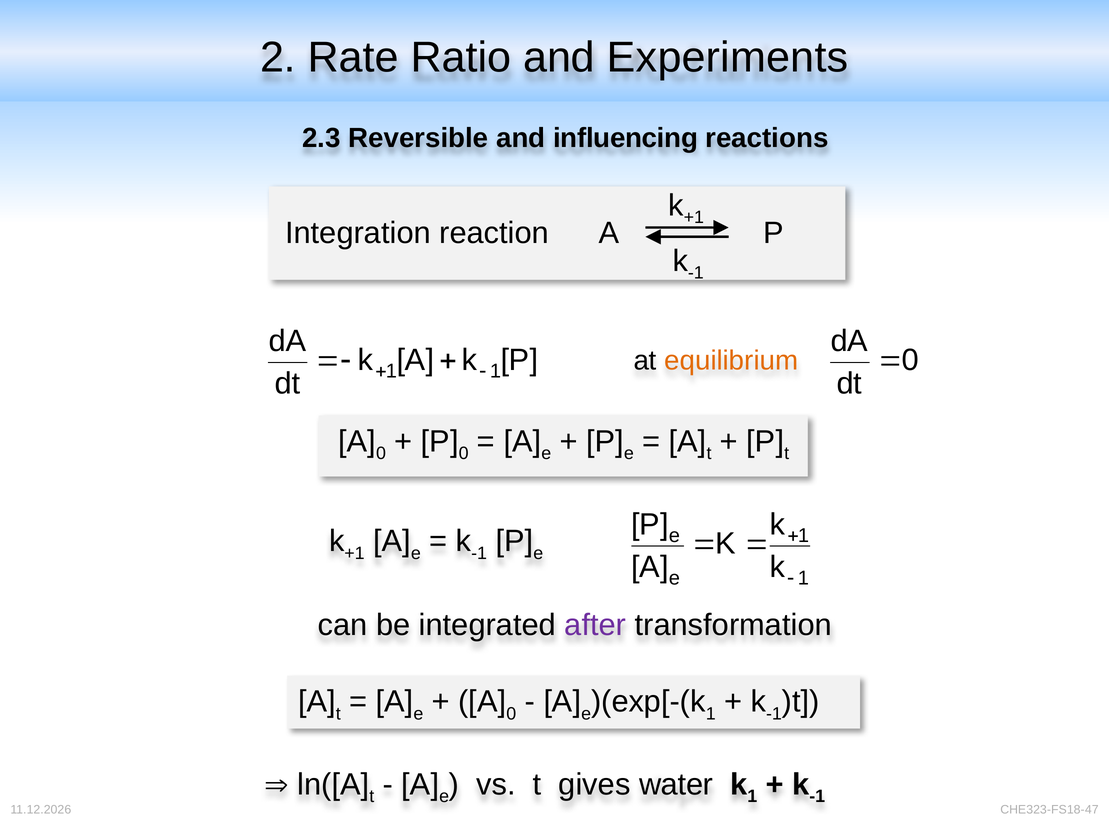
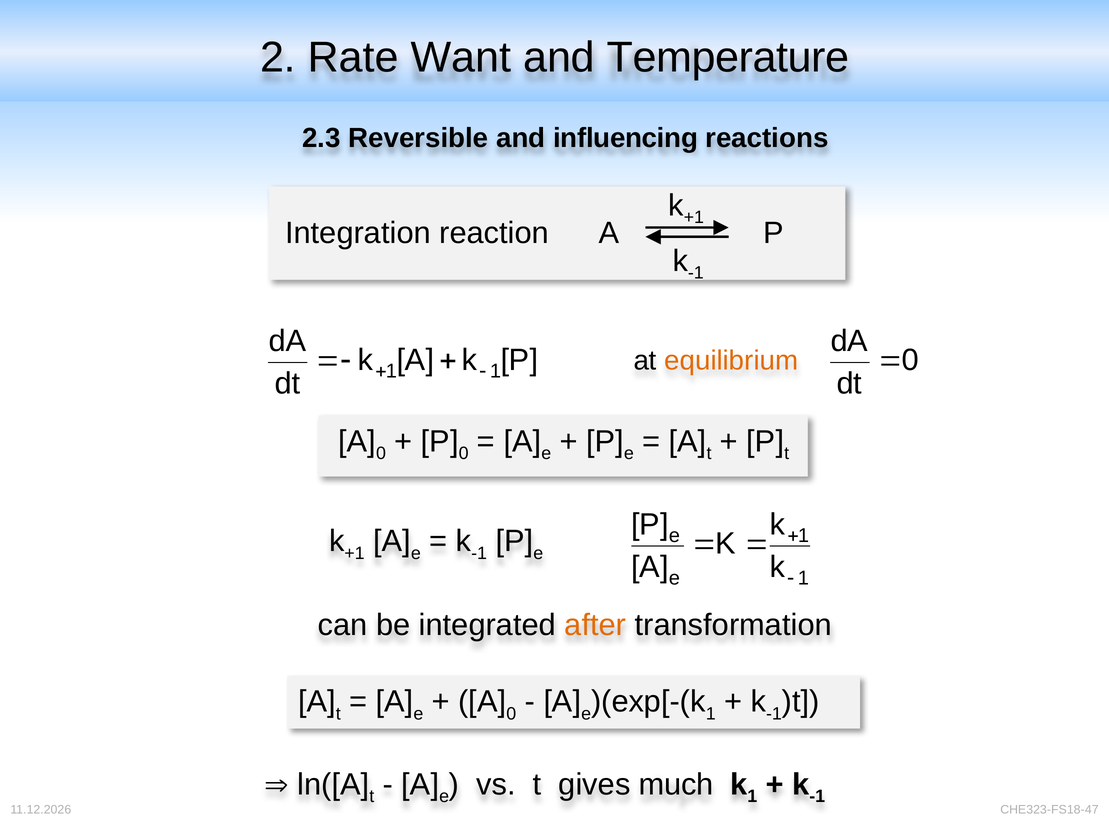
Ratio: Ratio -> Want
Experiments: Experiments -> Temperature
after colour: purple -> orange
water: water -> much
